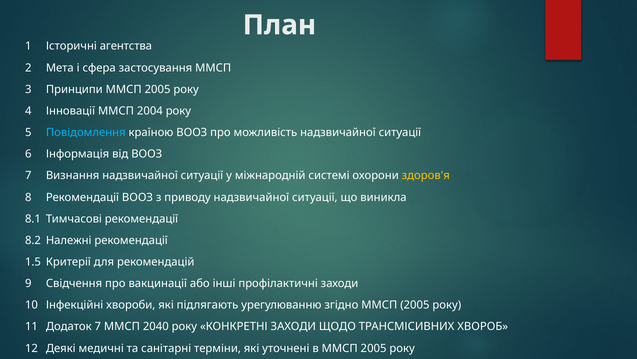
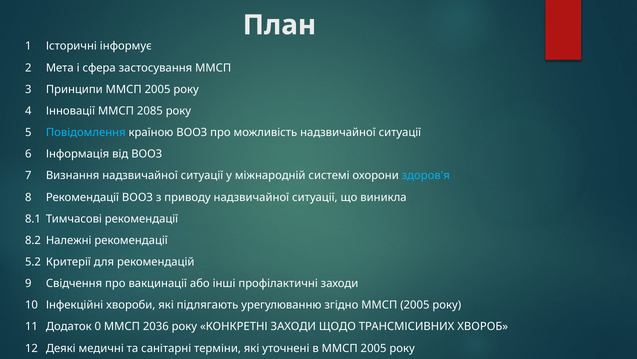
агентства: агентства -> інформує
2004: 2004 -> 2085
здоров'я colour: yellow -> light blue
1.5: 1.5 -> 5.2
Додаток 7: 7 -> 0
2040: 2040 -> 2036
